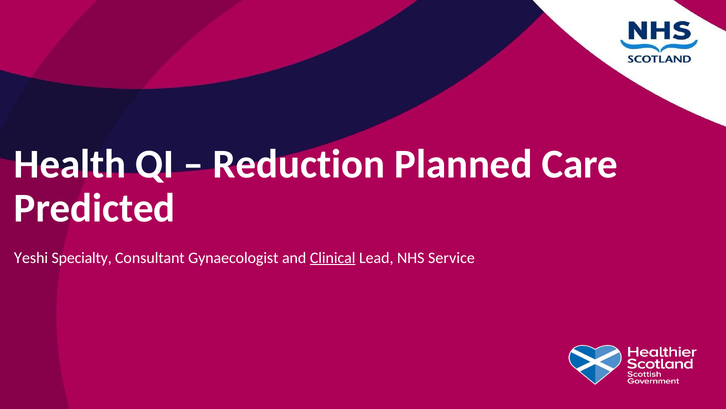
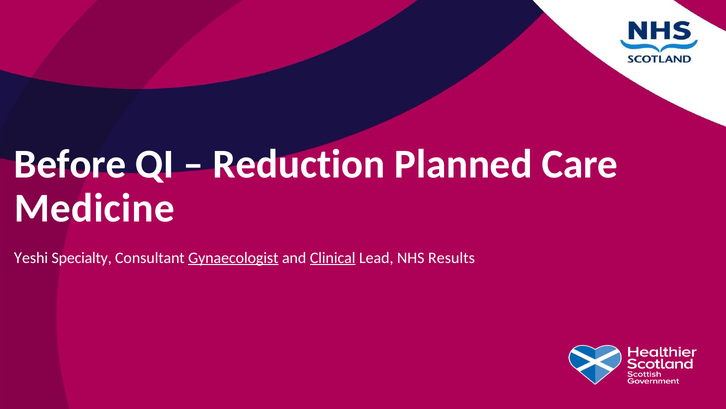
Health: Health -> Before
Predicted: Predicted -> Medicine
Gynaecologist underline: none -> present
Service: Service -> Results
